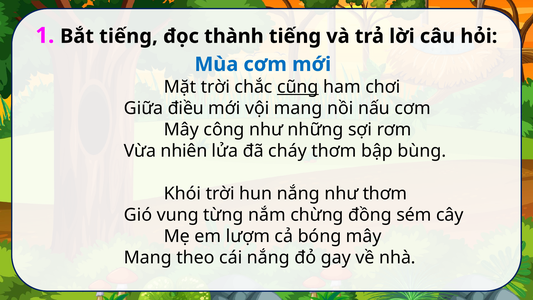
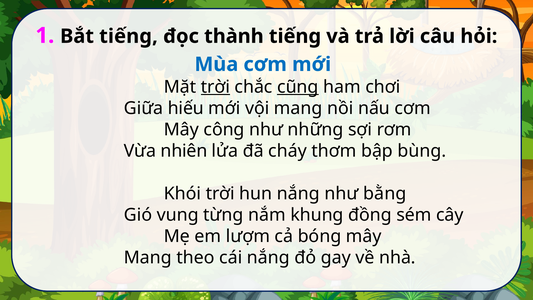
trời at (215, 87) underline: none -> present
điều: điều -> hiếu
như thơm: thơm -> bằng
chừng: chừng -> khung
